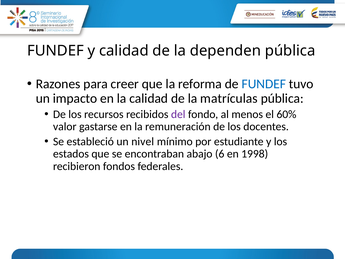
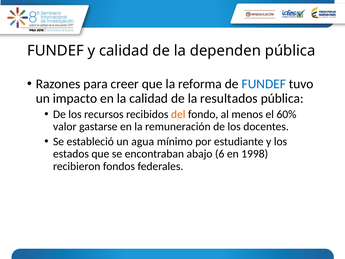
matrículas: matrículas -> resultados
del colour: purple -> orange
nivel: nivel -> agua
